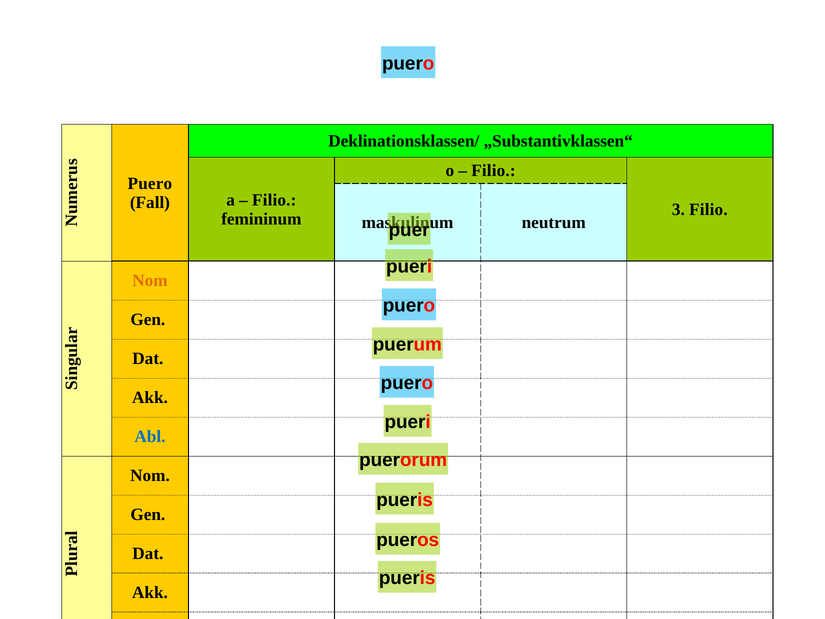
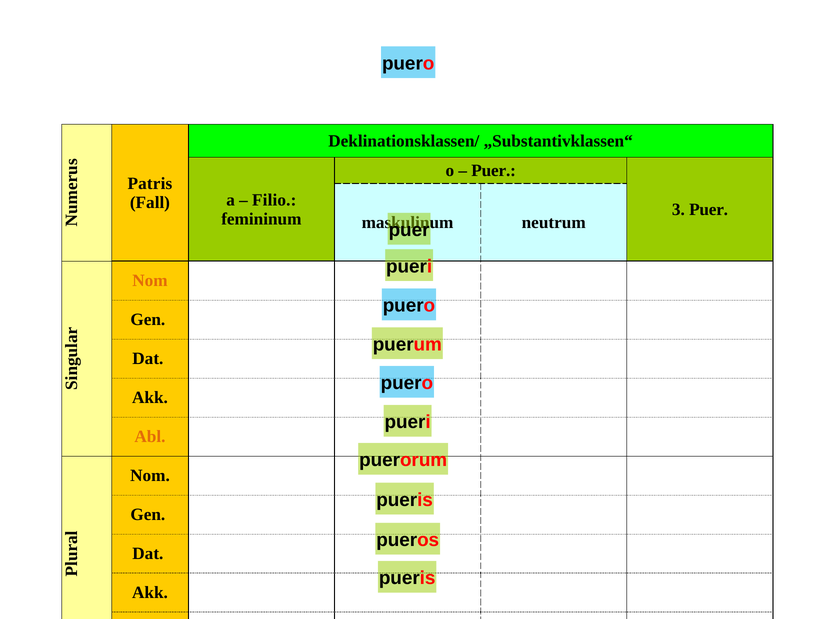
Filio at (493, 170): Filio -> Puer
Puero at (150, 183): Puero -> Patris
3 Filio: Filio -> Puer
Abl at (150, 437) colour: blue -> orange
